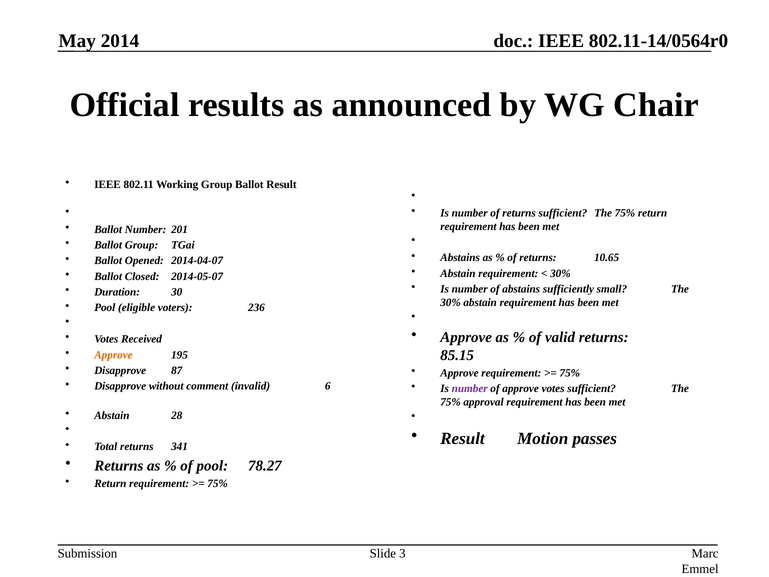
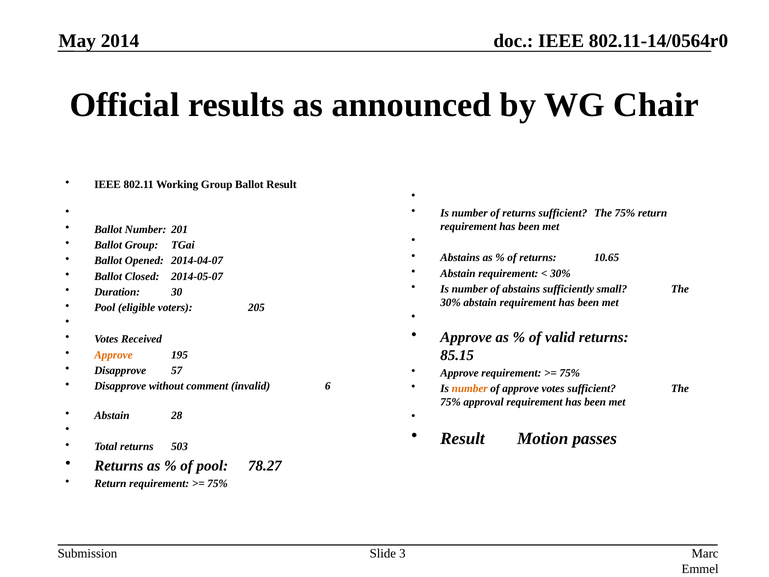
236: 236 -> 205
87: 87 -> 57
number at (470, 388) colour: purple -> orange
341: 341 -> 503
